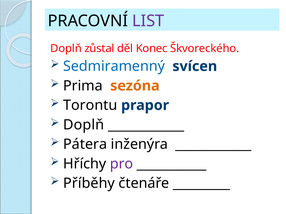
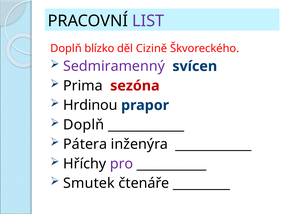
zůstal: zůstal -> blízko
Konec: Konec -> Cizině
Sedmiramenný colour: blue -> purple
sezóna colour: orange -> red
Torontu: Torontu -> Hrdinou
Příběhy: Příběhy -> Smutek
